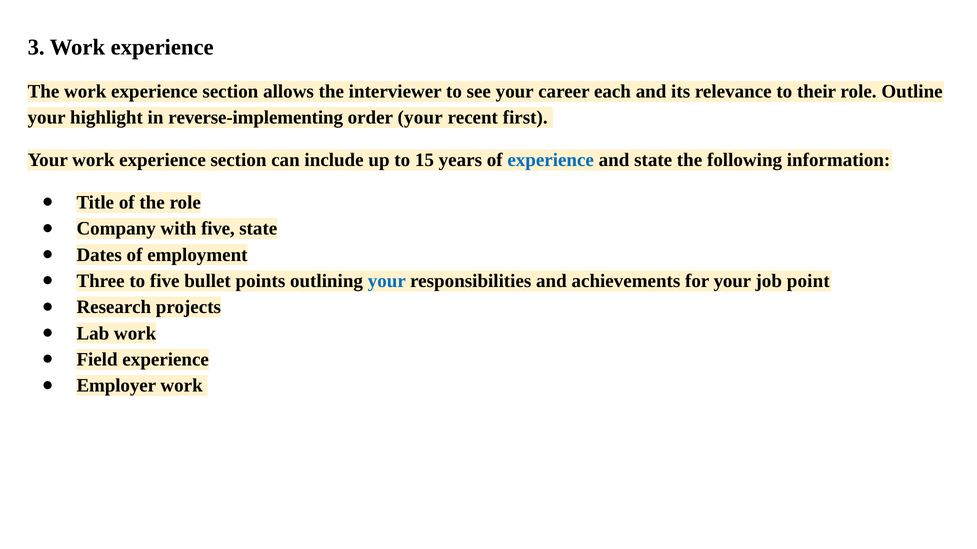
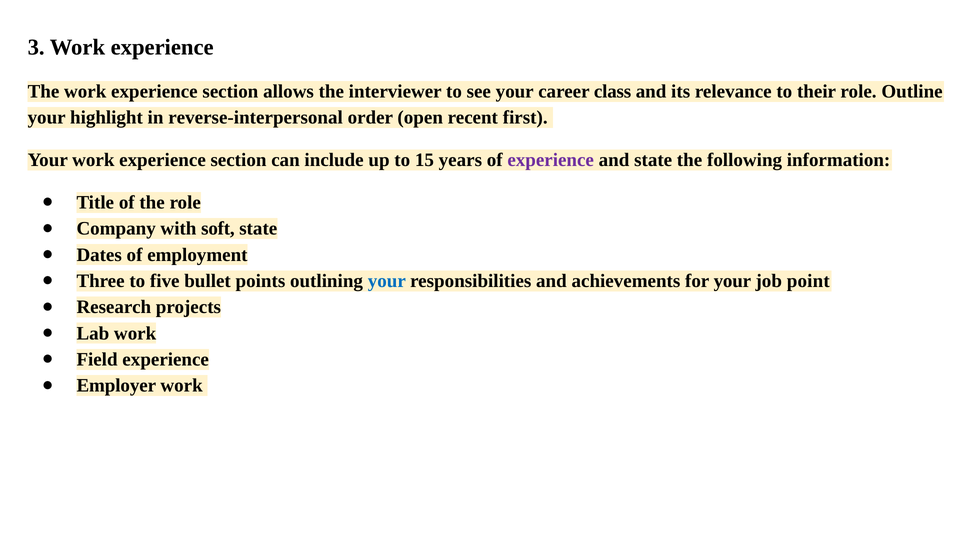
each: each -> class
reverse-implementing: reverse-implementing -> reverse-interpersonal
order your: your -> open
experience at (551, 160) colour: blue -> purple
with five: five -> soft
